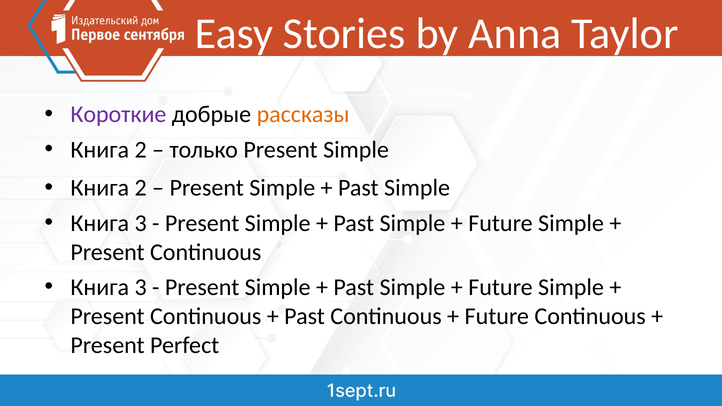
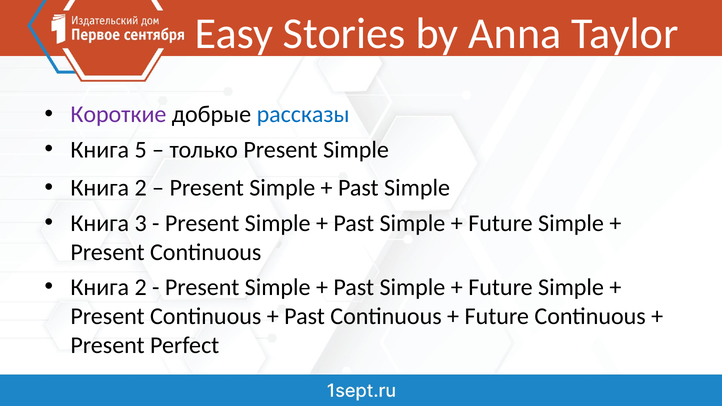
рассказы colour: orange -> blue
2 at (141, 150): 2 -> 5
3 at (141, 287): 3 -> 2
